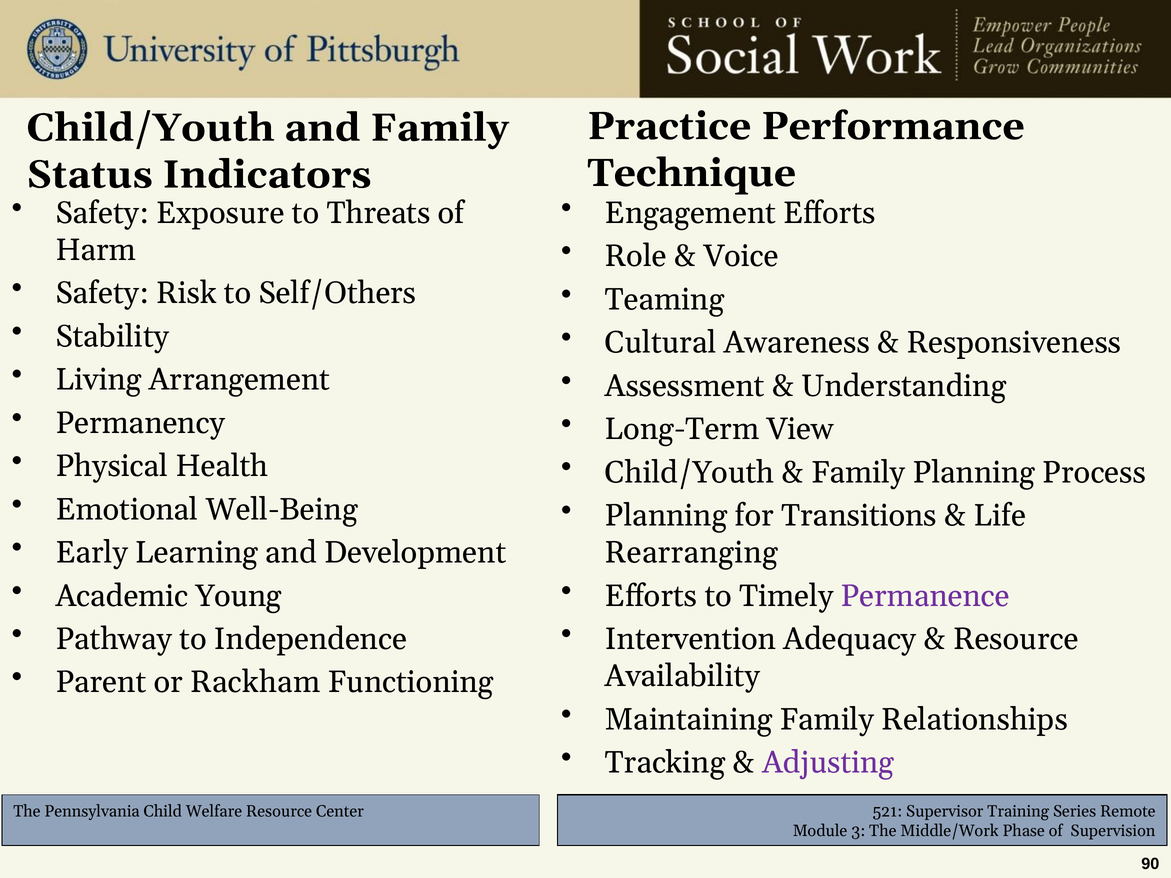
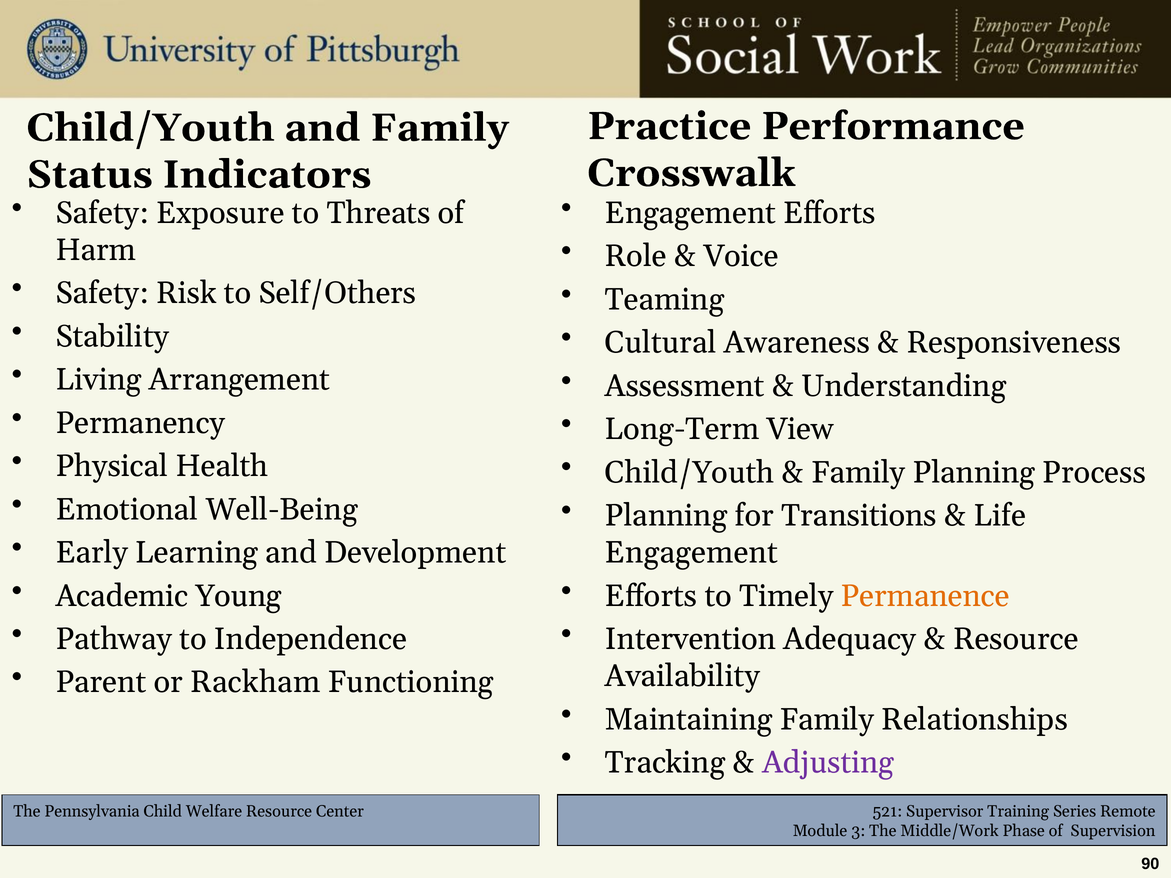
Technique: Technique -> Crosswalk
Rearranging at (691, 553): Rearranging -> Engagement
Permanence colour: purple -> orange
